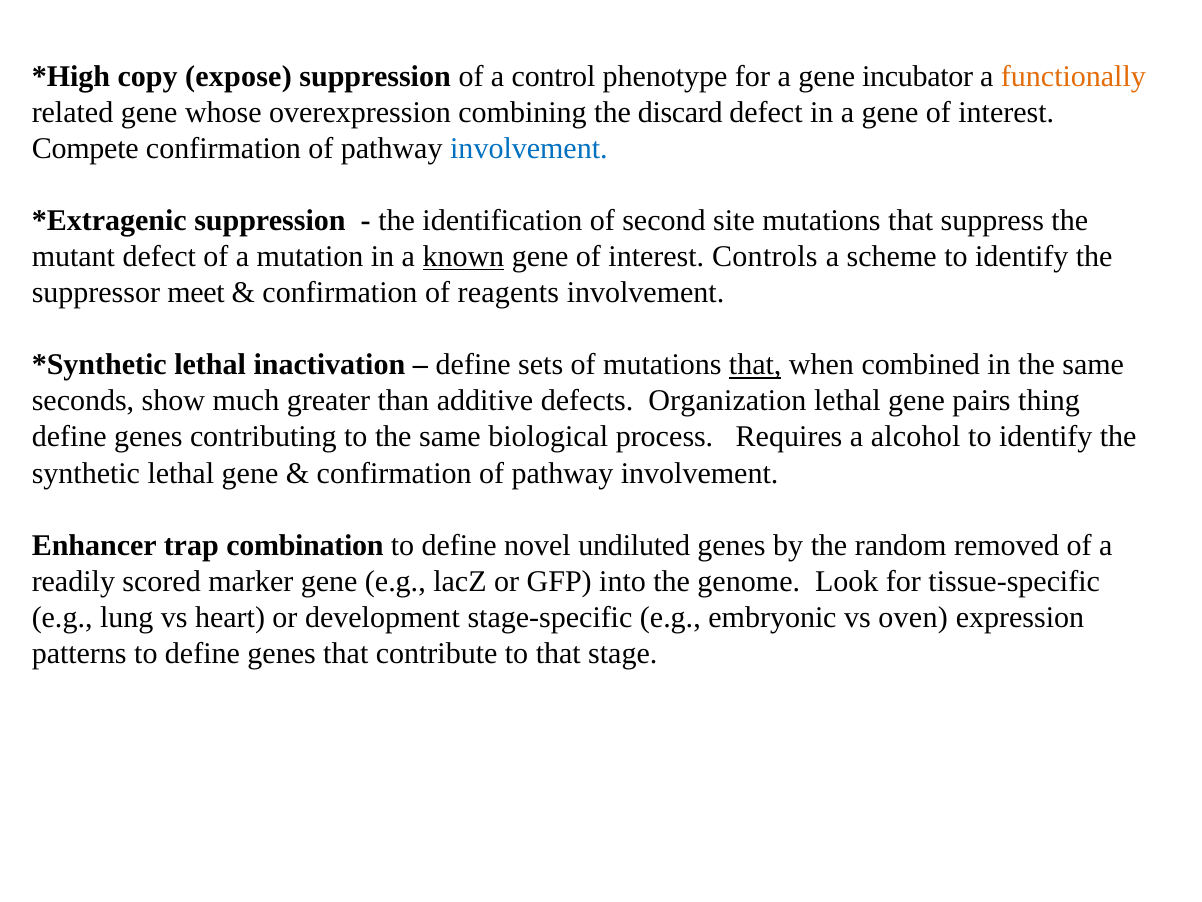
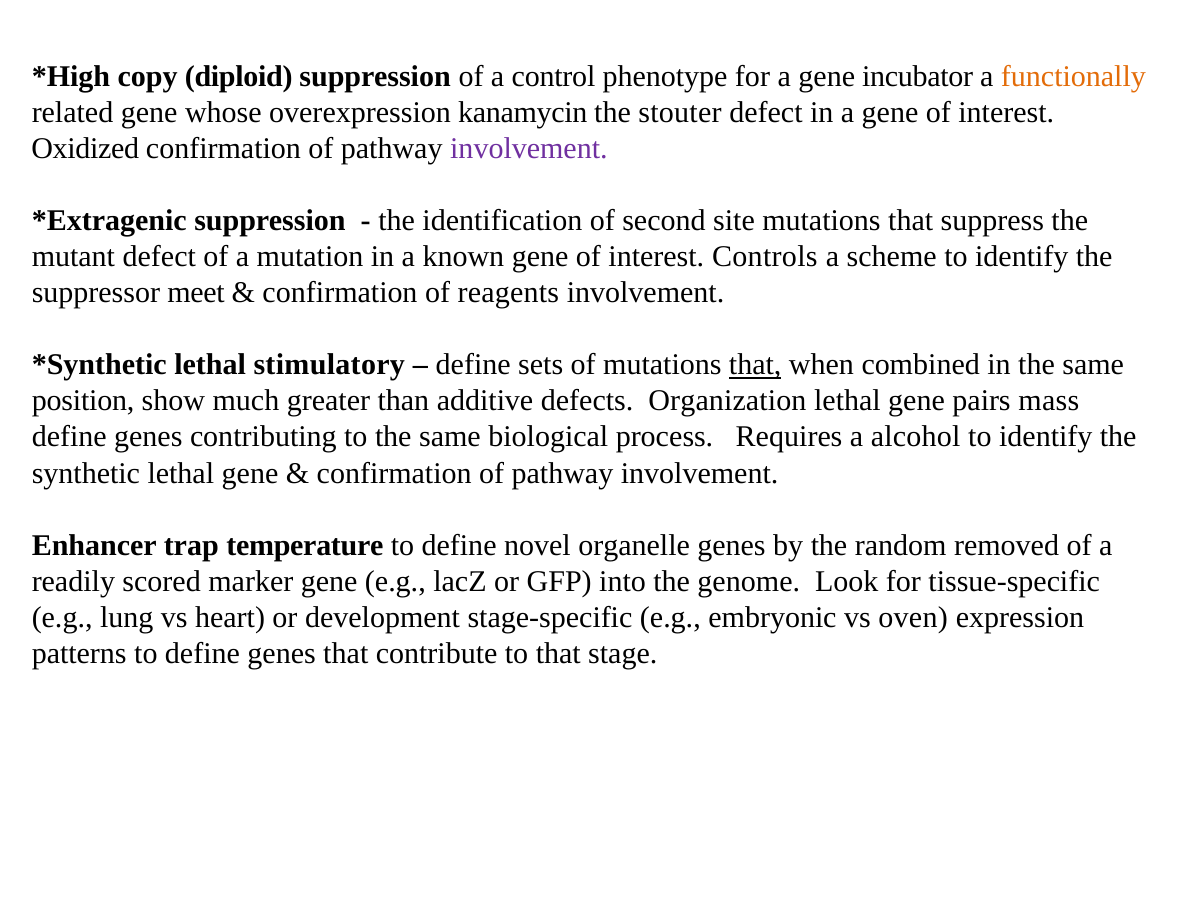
expose: expose -> diploid
combining: combining -> kanamycin
discard: discard -> stouter
Compete: Compete -> Oxidized
involvement at (529, 148) colour: blue -> purple
known underline: present -> none
inactivation: inactivation -> stimulatory
seconds: seconds -> position
thing: thing -> mass
combination: combination -> temperature
undiluted: undiluted -> organelle
